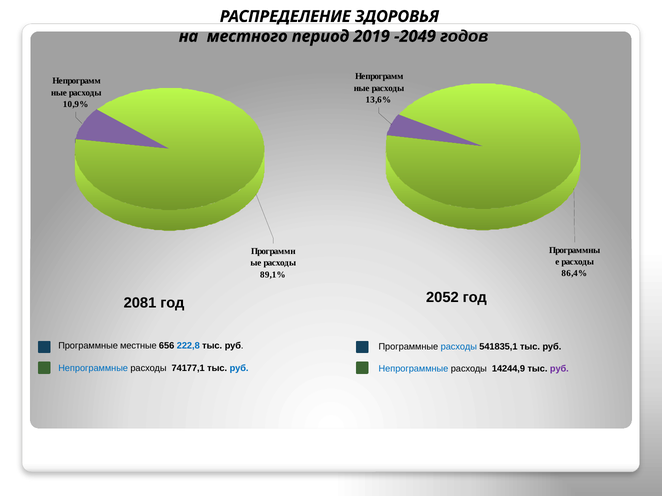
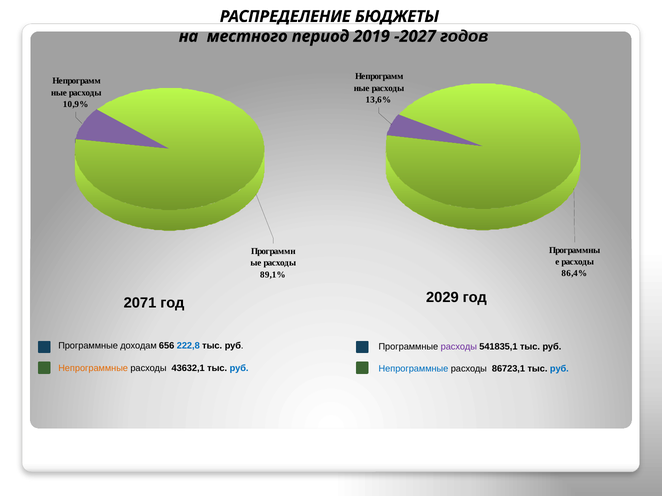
ЗДОРОВЬЯ: ЗДОРОВЬЯ -> БЮДЖЕТЫ
-2049: -2049 -> -2027
2081: 2081 -> 2071
2052: 2052 -> 2029
местные: местные -> доходам
расходы at (459, 347) colour: blue -> purple
Непрограммные at (93, 368) colour: blue -> orange
74177,1: 74177,1 -> 43632,1
14244,9: 14244,9 -> 86723,1
руб at (559, 369) colour: purple -> blue
